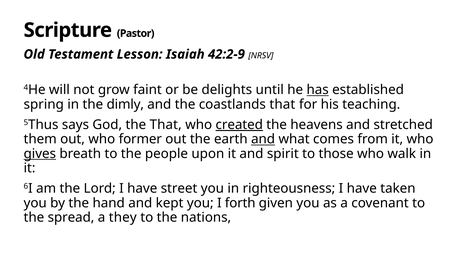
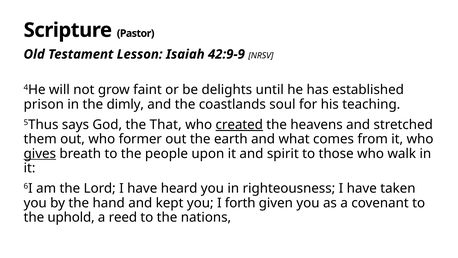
42:2-9: 42:2-9 -> 42:9-9
has underline: present -> none
spring: spring -> prison
coastlands that: that -> soul
and at (263, 139) underline: present -> none
street: street -> heard
spread: spread -> uphold
they: they -> reed
